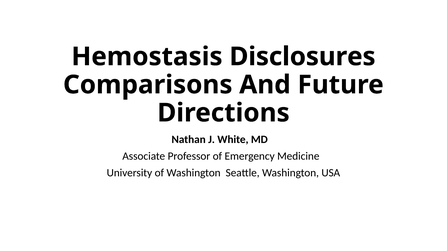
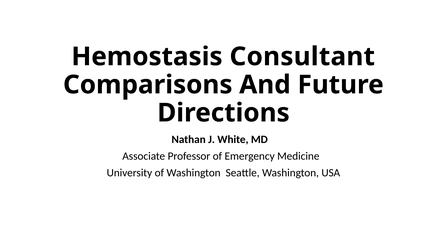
Disclosures: Disclosures -> Consultant
